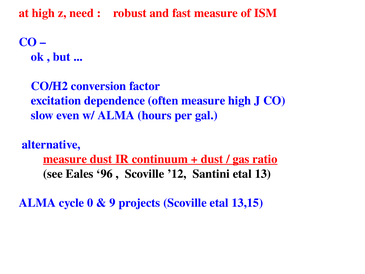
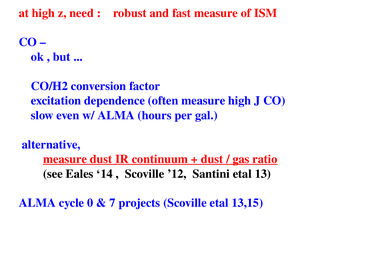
96: 96 -> 14
9: 9 -> 7
